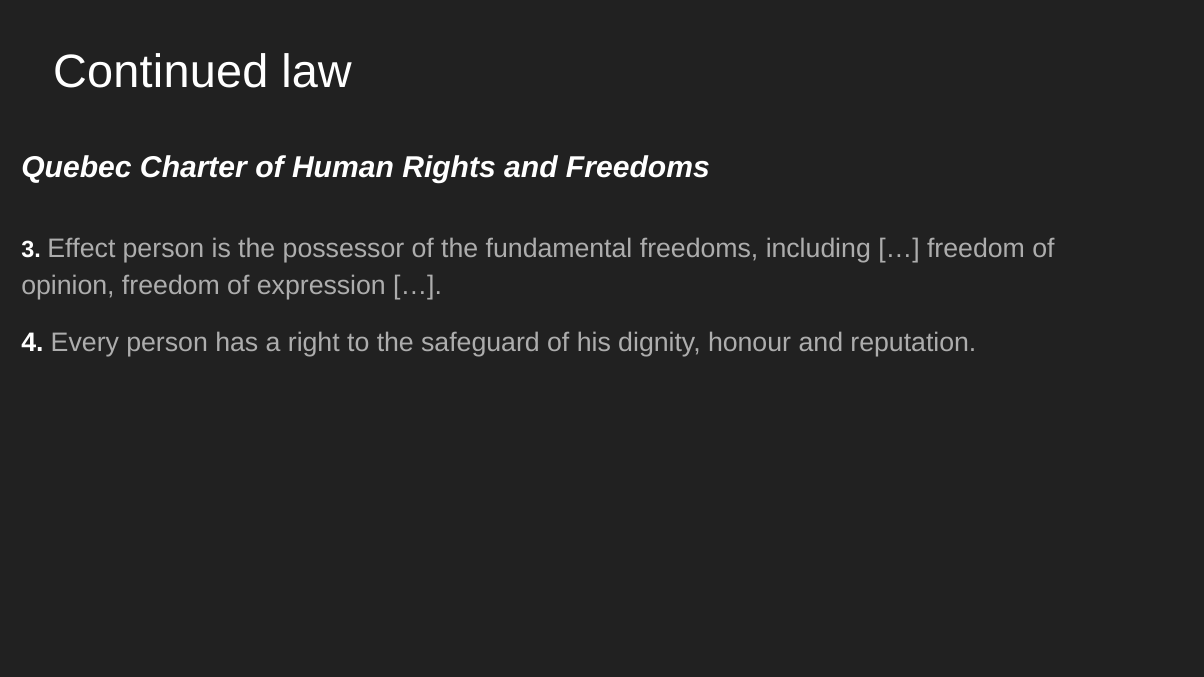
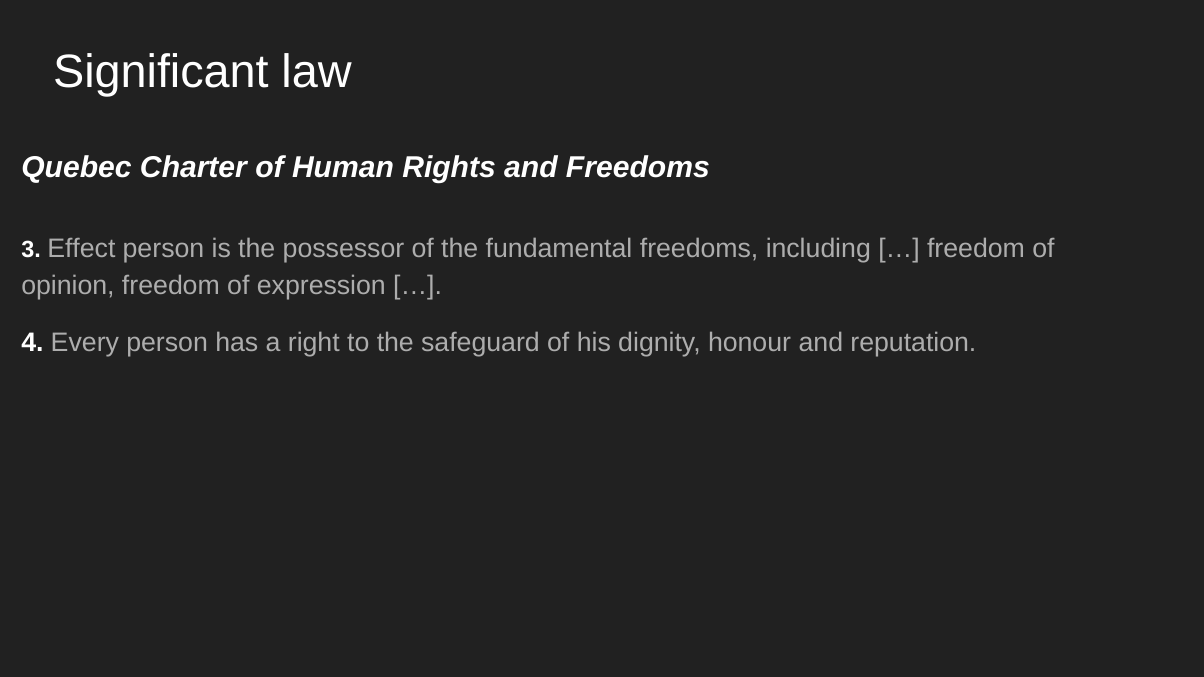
Continued: Continued -> Significant
